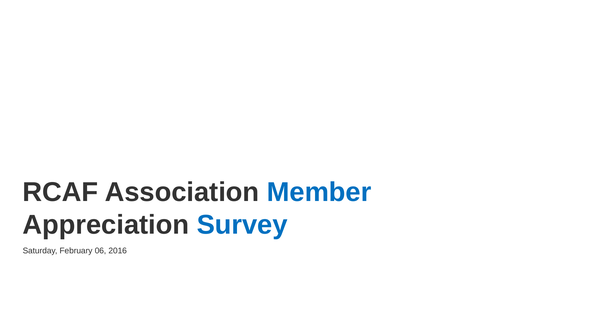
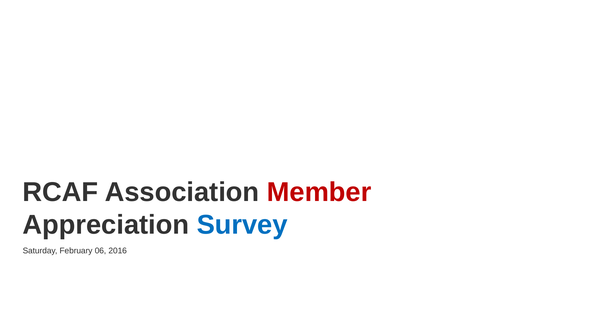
Member colour: blue -> red
